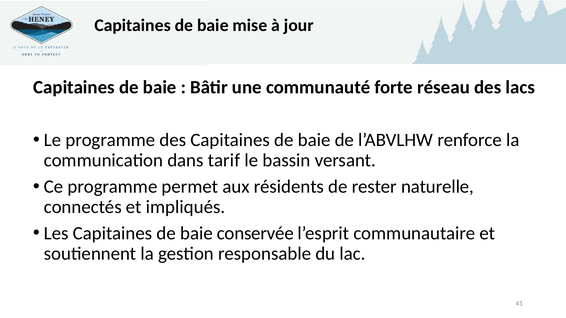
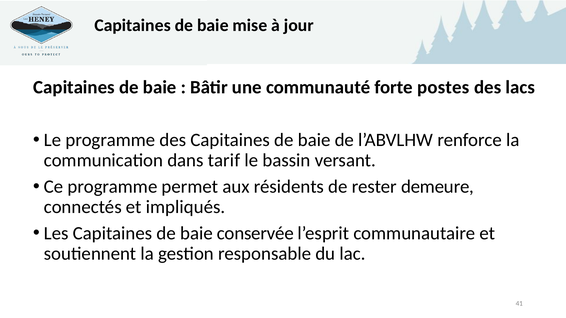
réseau: réseau -> postes
naturelle: naturelle -> demeure
